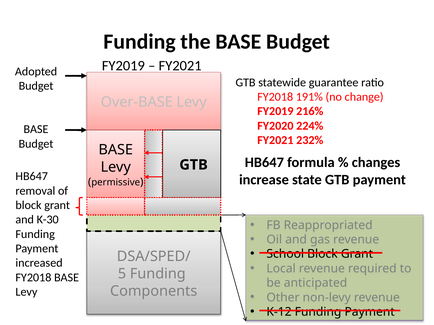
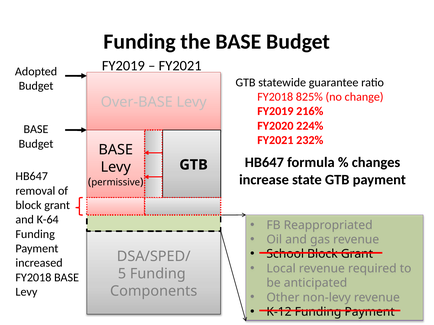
191%: 191% -> 825%
K-30: K-30 -> K-64
